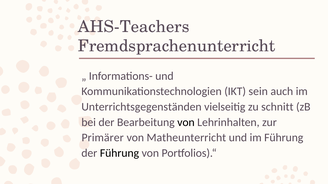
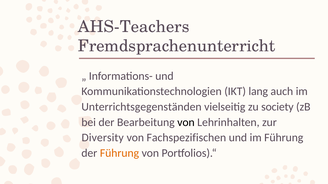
sein: sein -> lang
schnitt: schnitt -> society
Primärer: Primärer -> Diversity
Matheunterricht: Matheunterricht -> Fachspezifischen
Führung at (119, 153) colour: black -> orange
